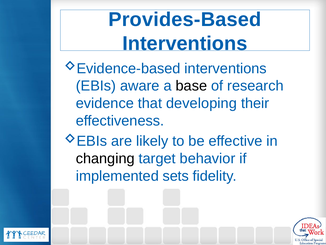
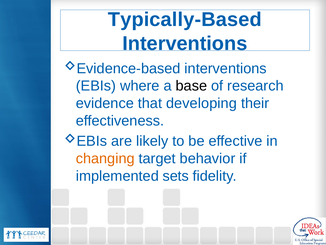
Provides-Based: Provides-Based -> Typically-Based
aware: aware -> where
changing colour: black -> orange
